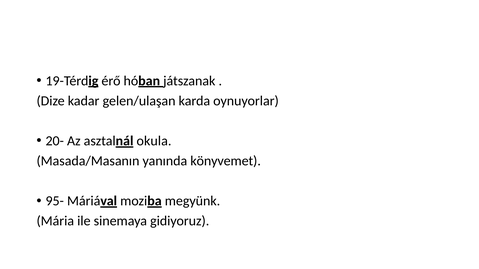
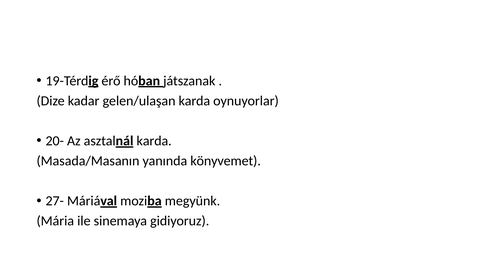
asztalnál okula: okula -> karda
95-: 95- -> 27-
